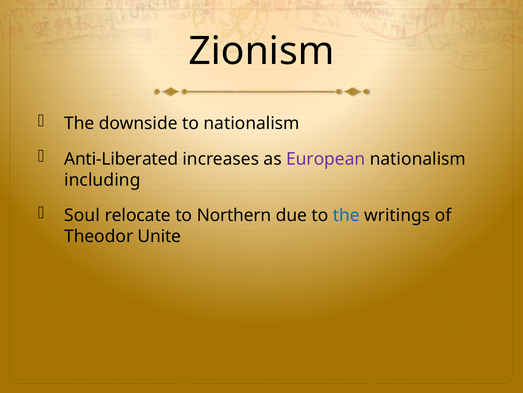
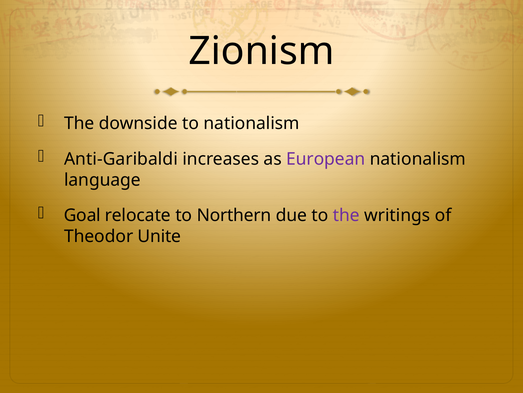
Anti-Liberated: Anti-Liberated -> Anti-Garibaldi
including: including -> language
Soul: Soul -> Goal
the at (346, 215) colour: blue -> purple
